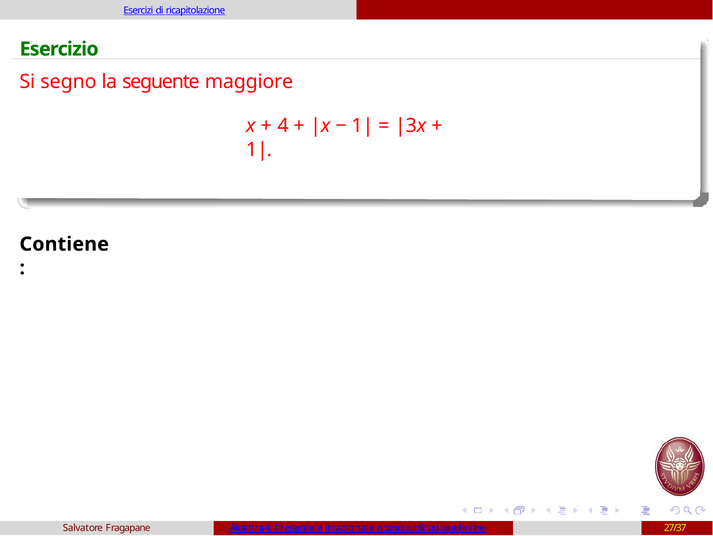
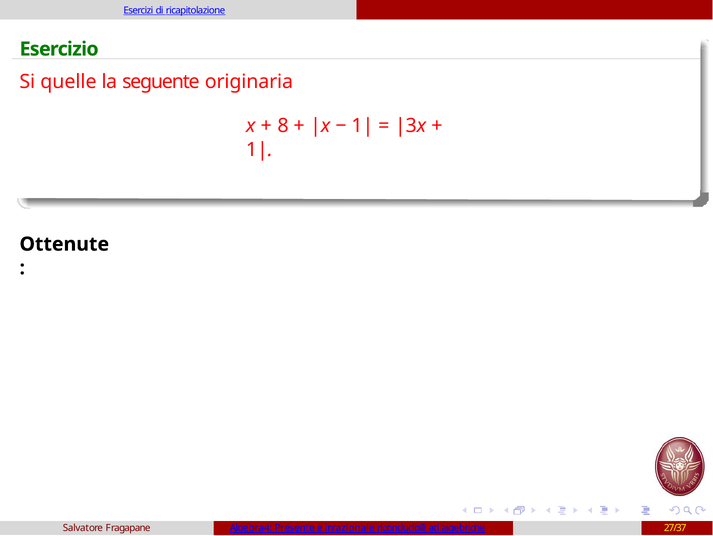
segno: segno -> quelle
maggiore: maggiore -> originaria
4: 4 -> 8
Contiene: Contiene -> Ottenute
